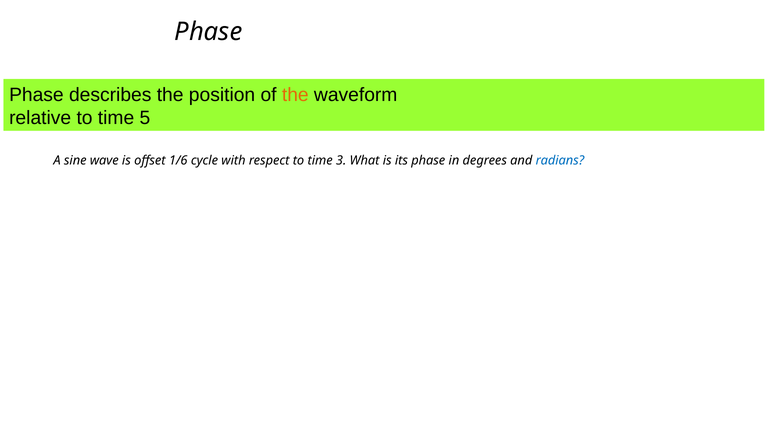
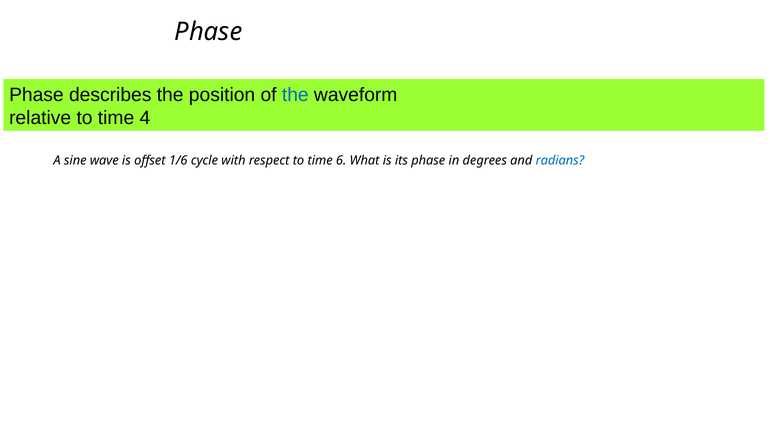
the at (295, 95) colour: orange -> blue
5: 5 -> 4
3: 3 -> 6
